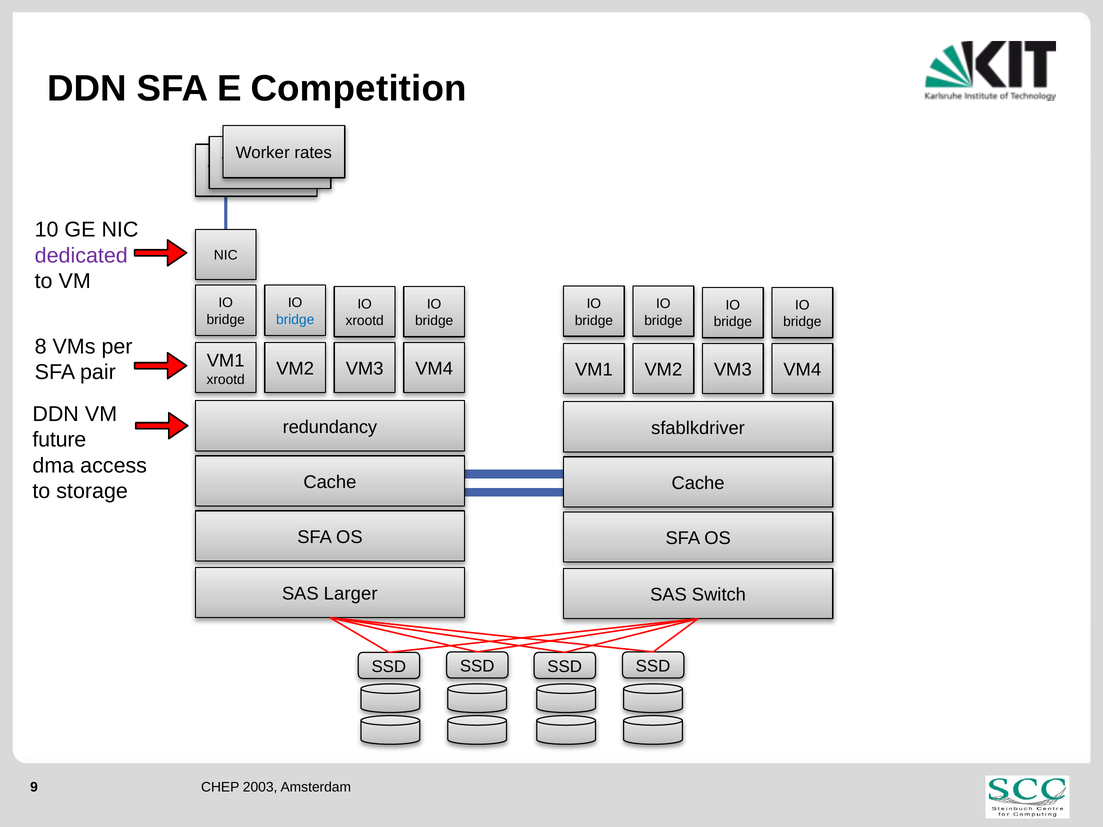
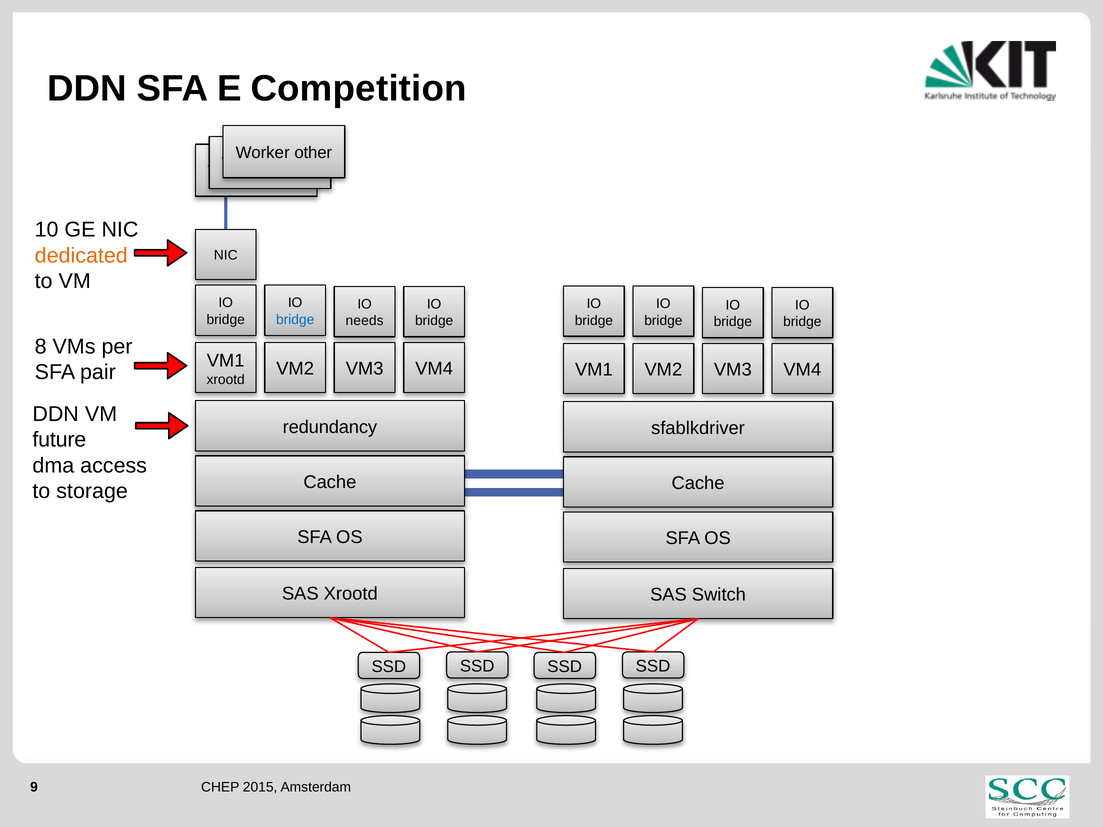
rates: rates -> other
dedicated colour: purple -> orange
xrootd at (365, 321): xrootd -> needs
SAS Larger: Larger -> Xrootd
2003: 2003 -> 2015
